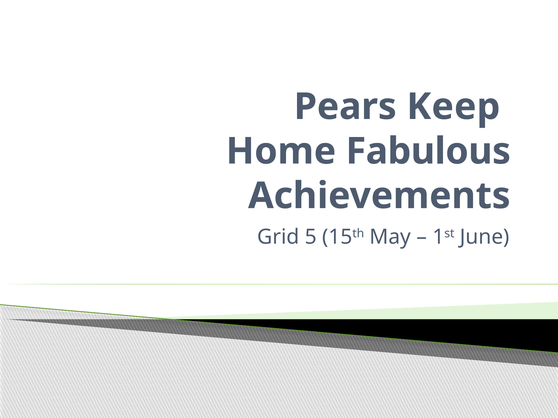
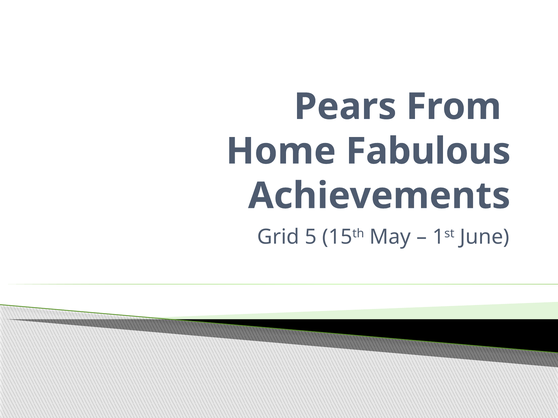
Keep: Keep -> From
